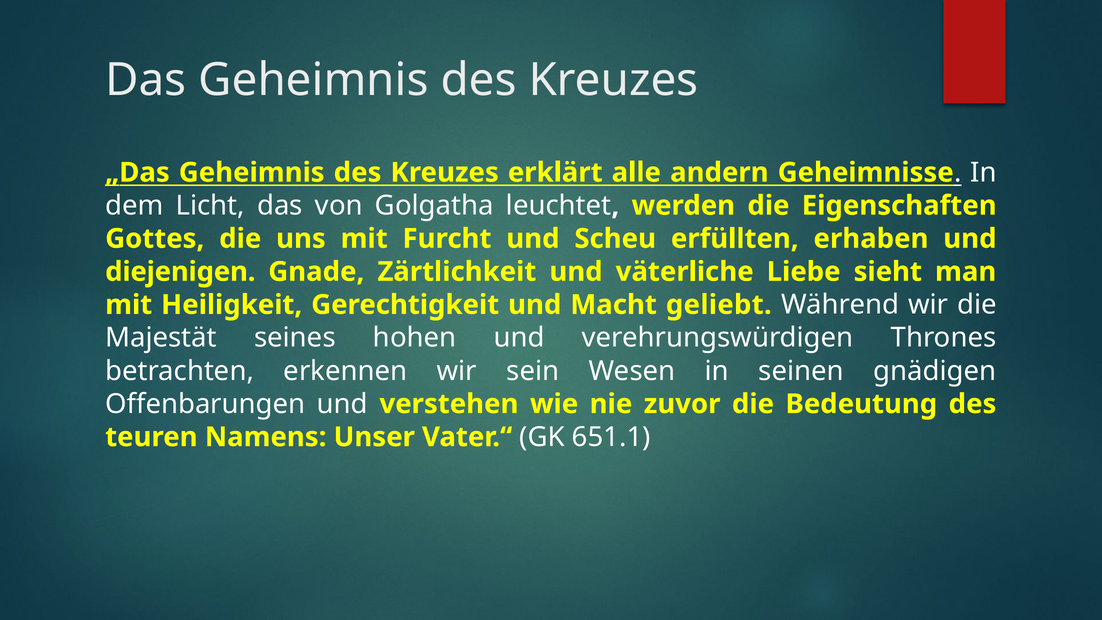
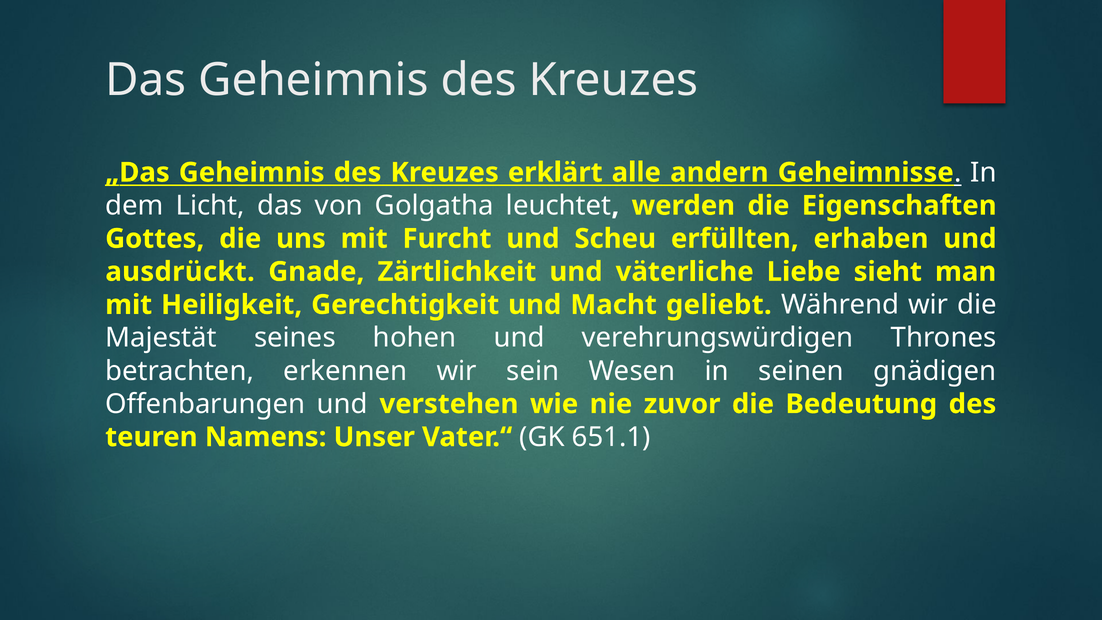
diejenigen: diejenigen -> ausdrückt
